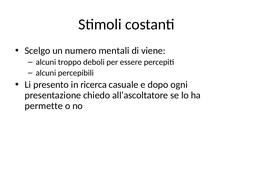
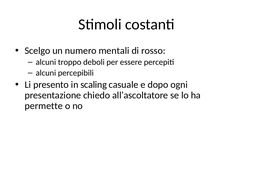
viene: viene -> rosso
ricerca: ricerca -> scaling
